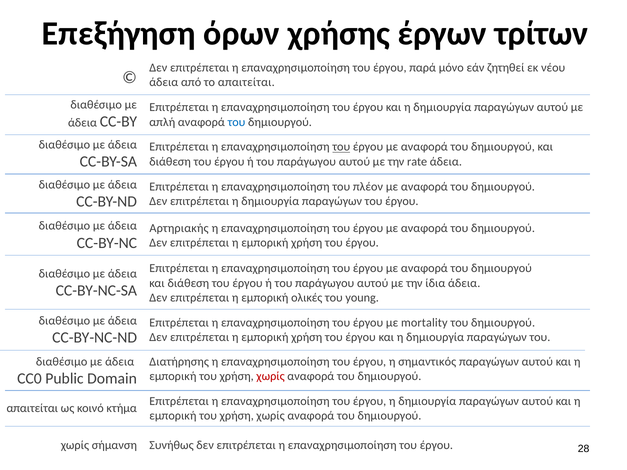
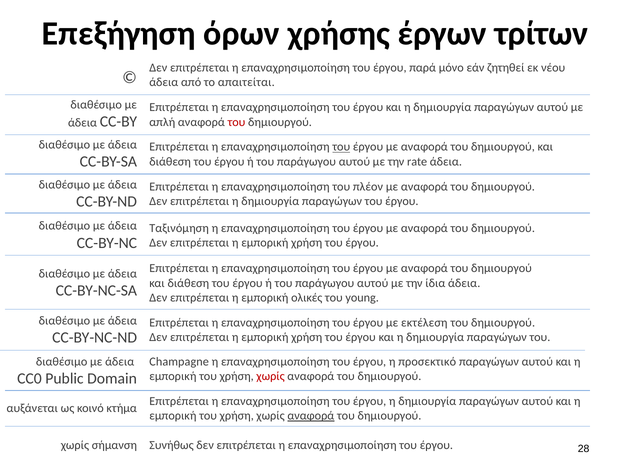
του at (236, 122) colour: blue -> red
Αρτηριακής: Αρτηριακής -> Ταξινόμηση
mortality: mortality -> εκτέλεση
Διατήρησης: Διατήρησης -> Champagne
σημαντικός: σημαντικός -> προσεκτικό
απαιτείται at (32, 408): απαιτείται -> αυξάνεται
αναφορά at (311, 416) underline: none -> present
